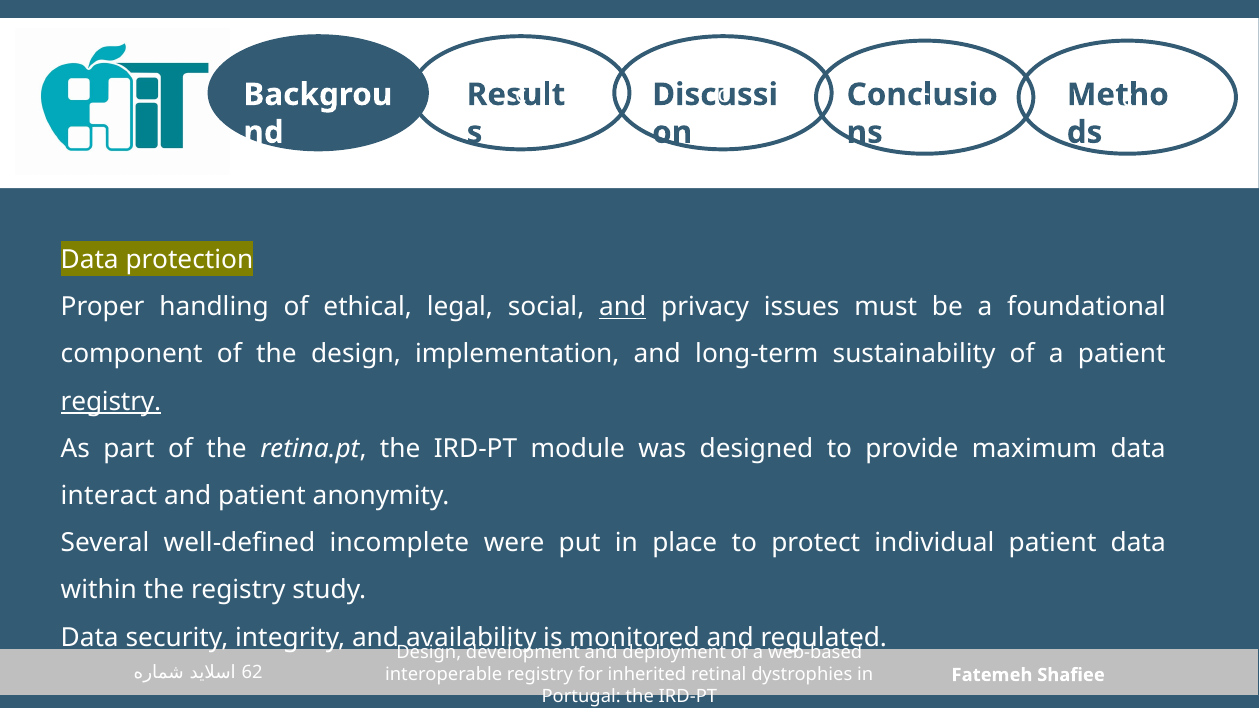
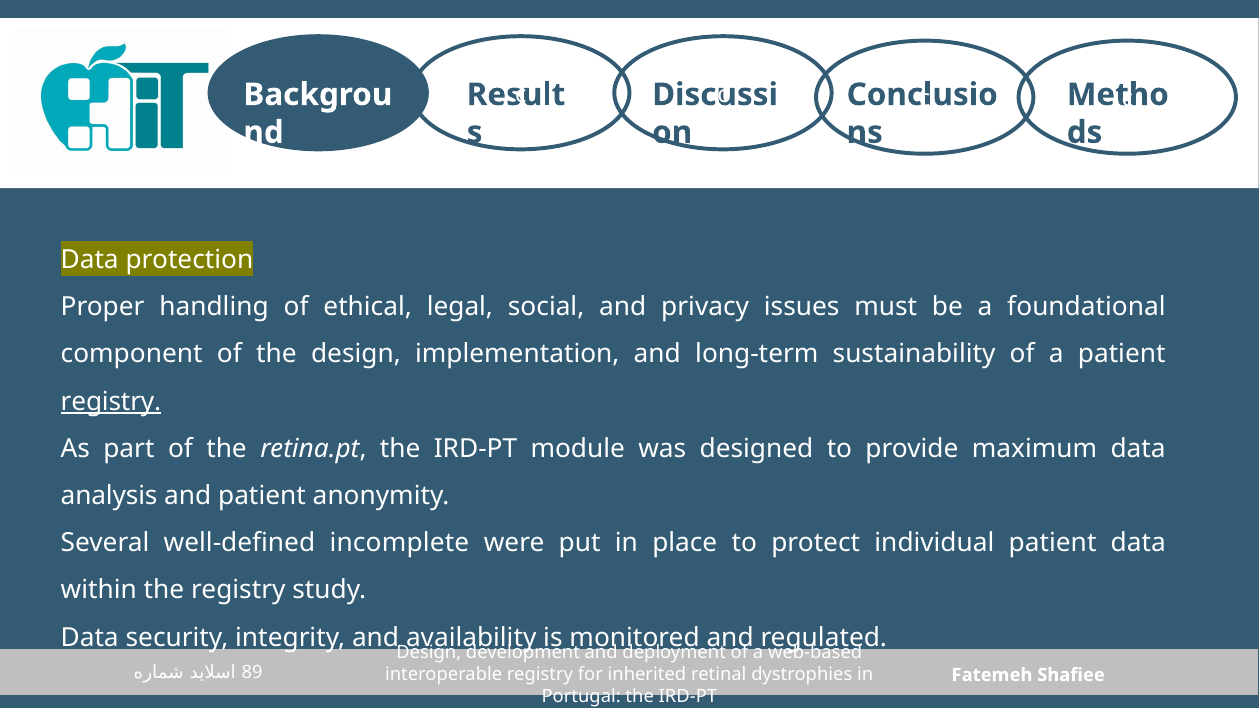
and at (623, 307) underline: present -> none
interact: interact -> analysis
62: 62 -> 89
